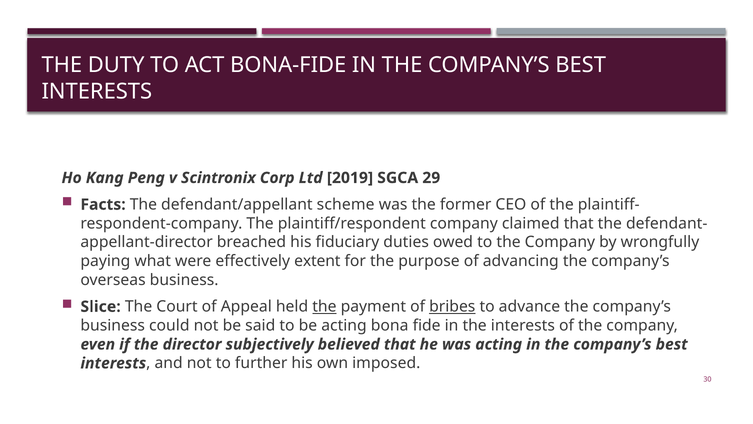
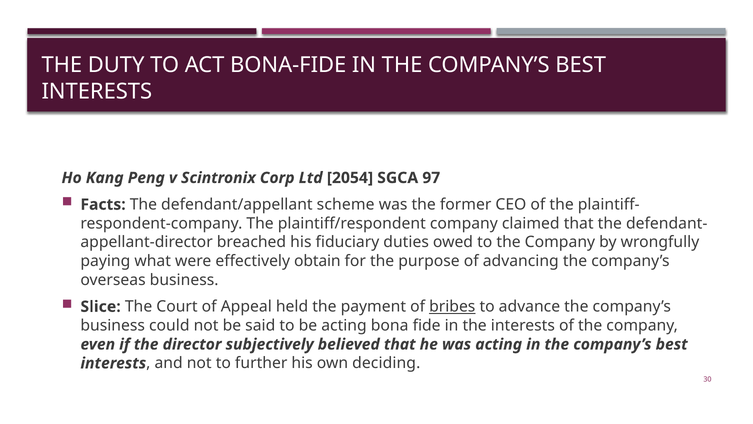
2019: 2019 -> 2054
29: 29 -> 97
extent: extent -> obtain
the at (324, 306) underline: present -> none
imposed: imposed -> deciding
